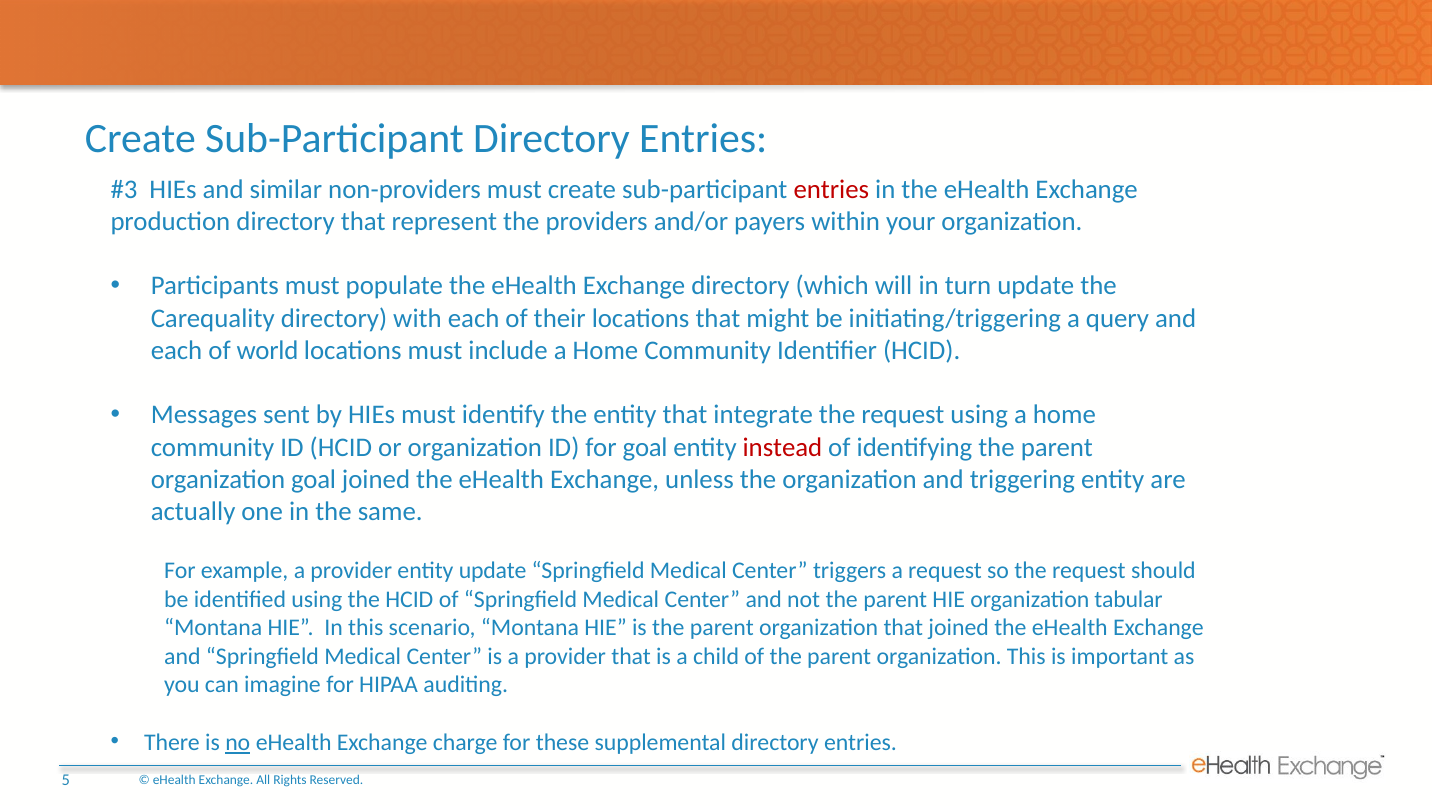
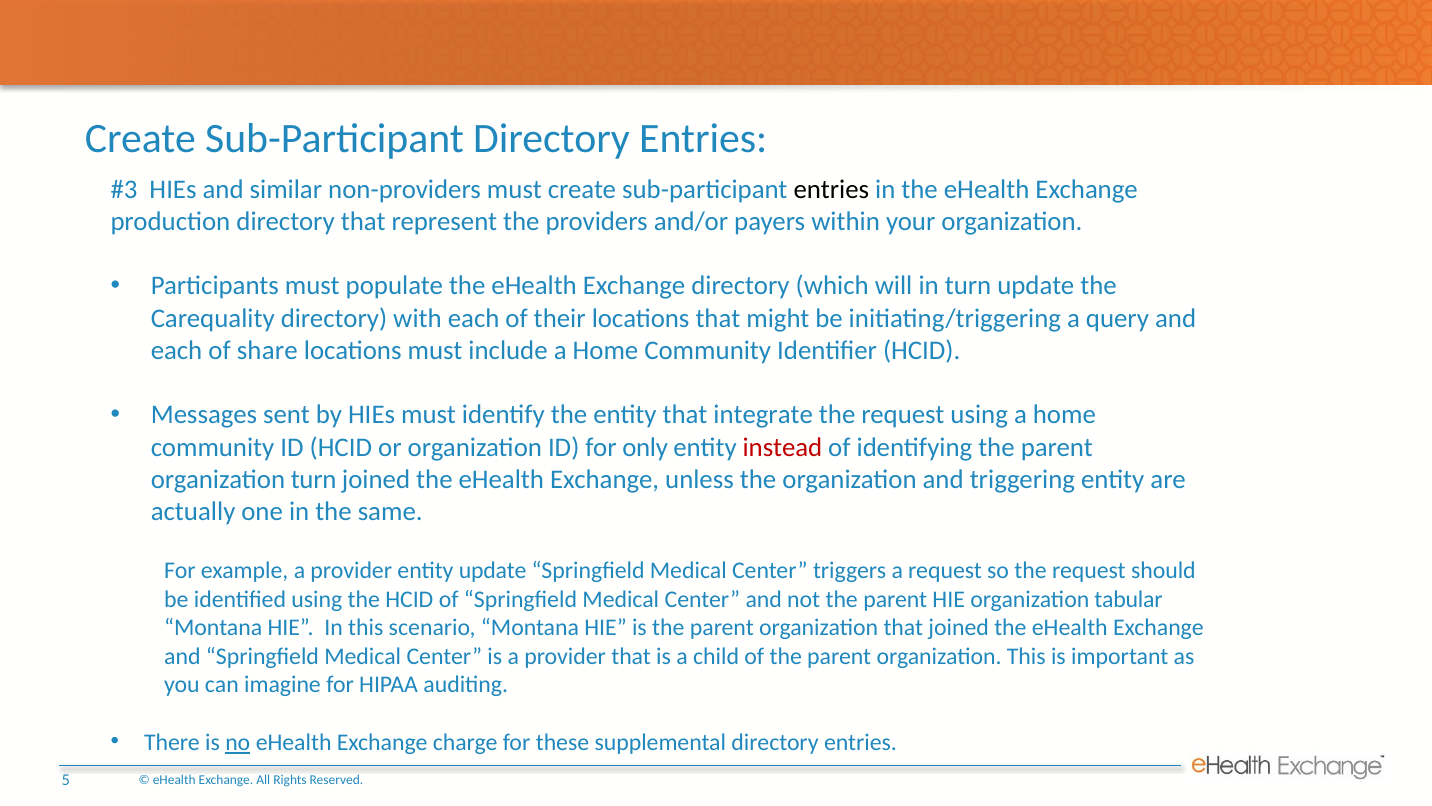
entries at (831, 189) colour: red -> black
world: world -> share
for goal: goal -> only
organization goal: goal -> turn
